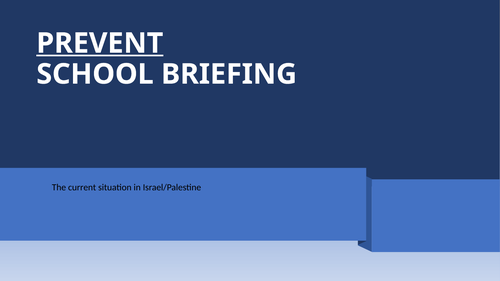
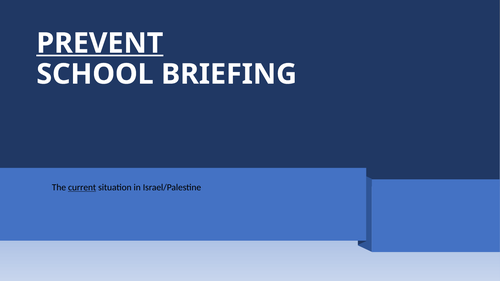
current underline: none -> present
